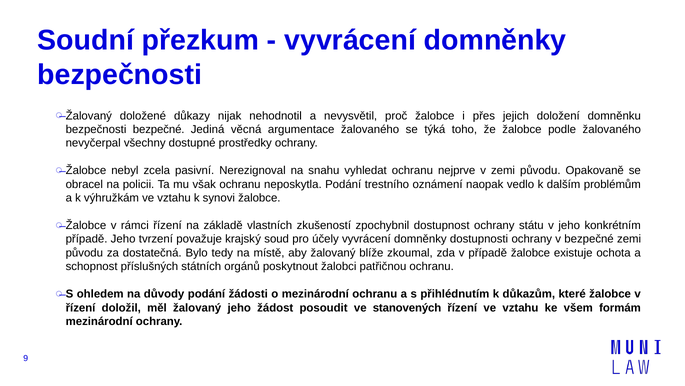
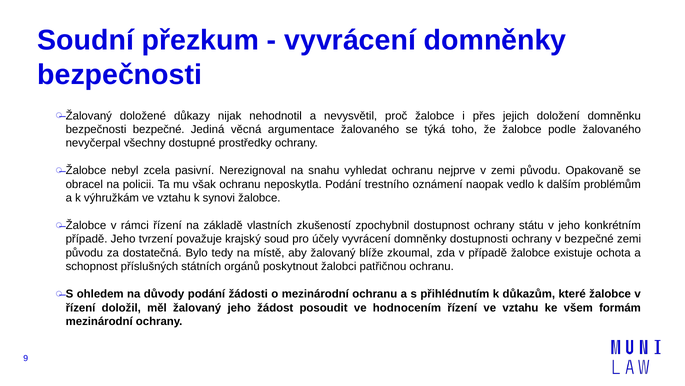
stanovených: stanovených -> hodnocením
